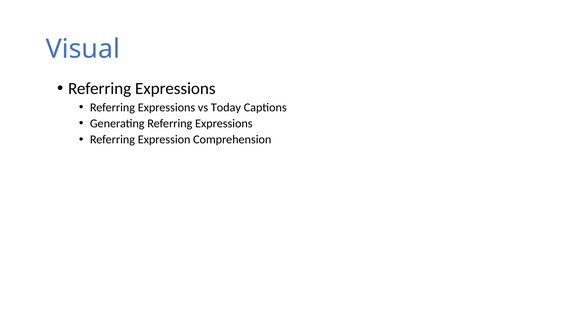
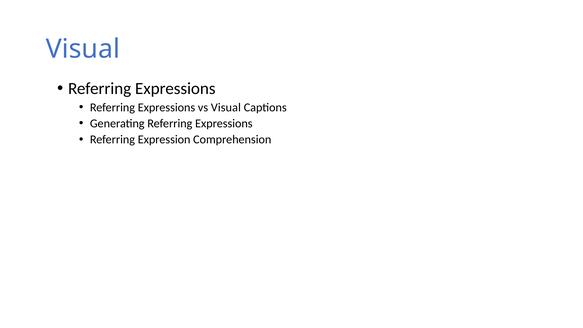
vs Today: Today -> Visual
